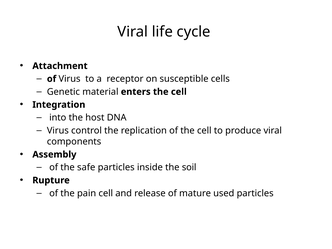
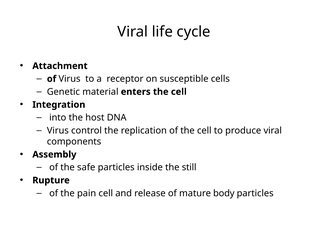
soil: soil -> still
used: used -> body
